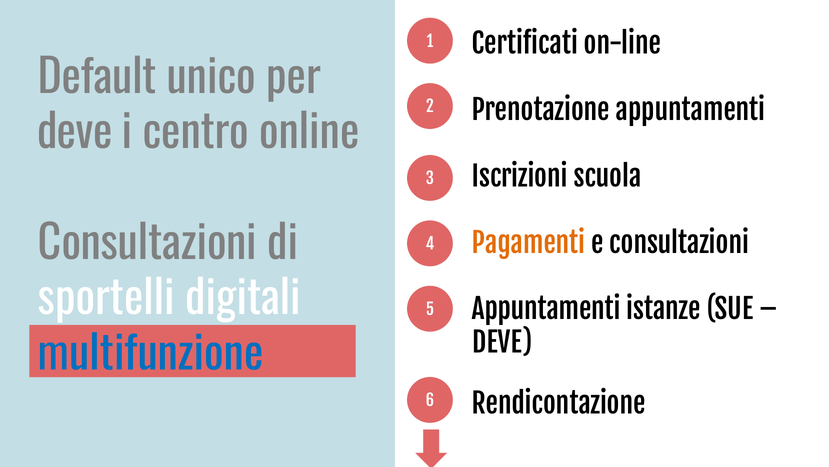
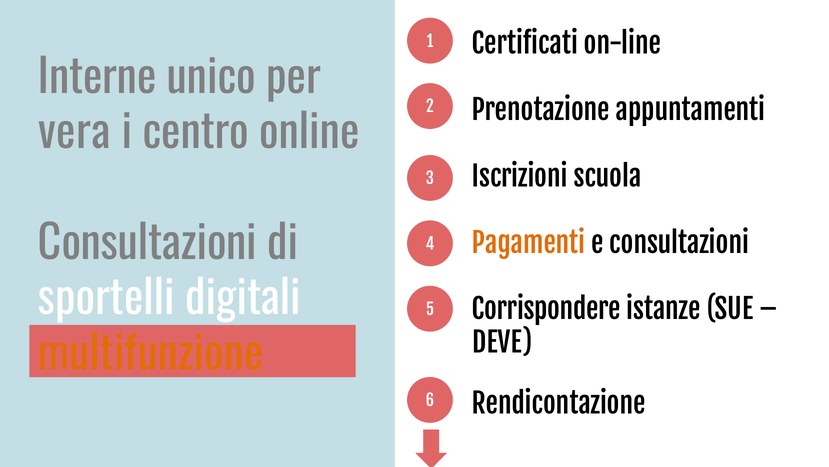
Default: Default -> Interne
deve at (75, 133): deve -> vera
Appuntamenti at (546, 310): Appuntamenti -> Corrispondere
multifunzione colour: blue -> orange
